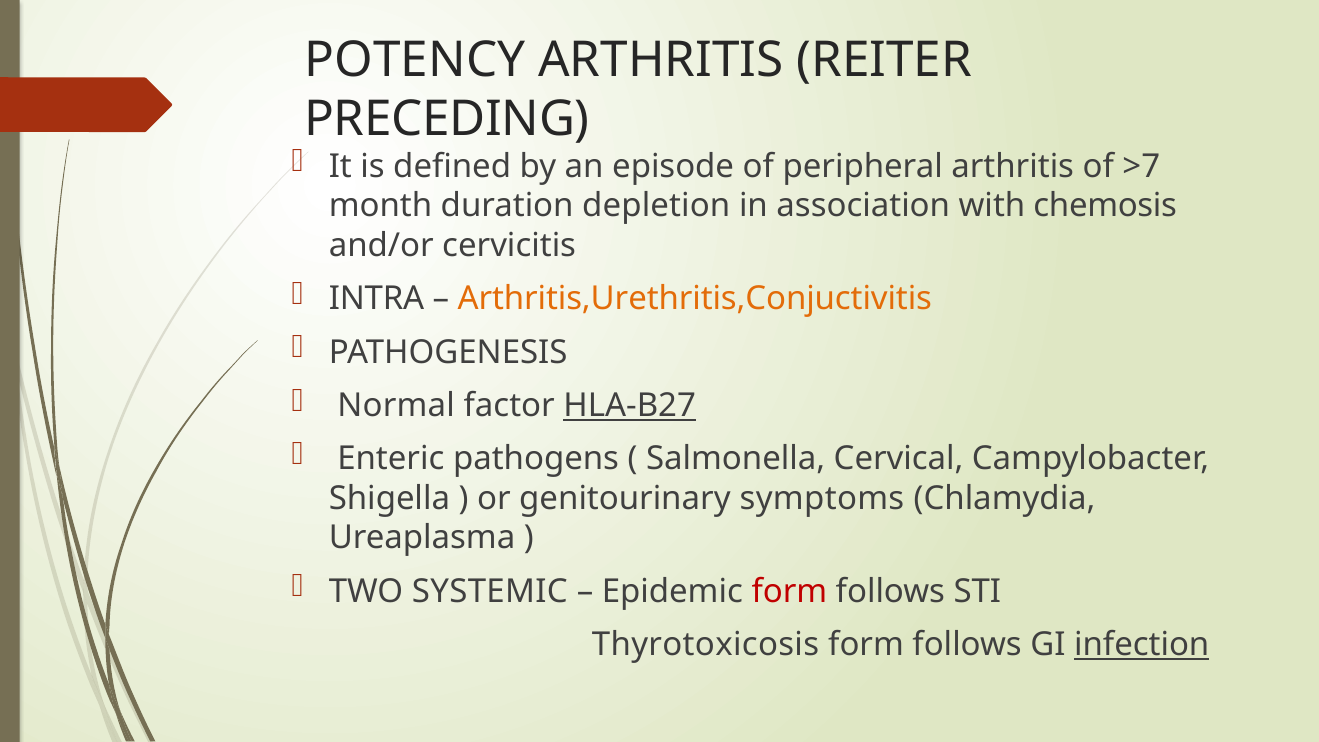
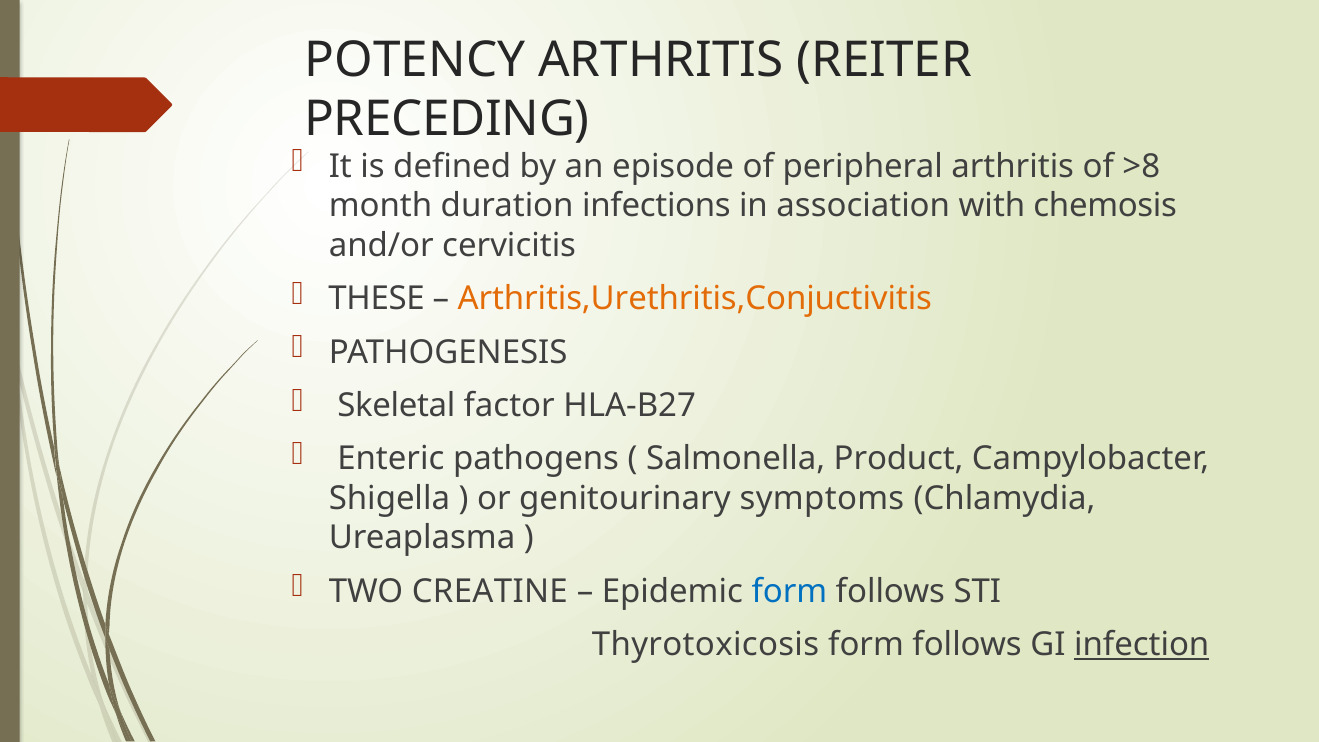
>7: >7 -> >8
depletion: depletion -> infections
INTRA: INTRA -> THESE
Normal: Normal -> Skeletal
HLA-B27 underline: present -> none
Cervical: Cervical -> Product
SYSTEMIC: SYSTEMIC -> CREATINE
form at (789, 591) colour: red -> blue
